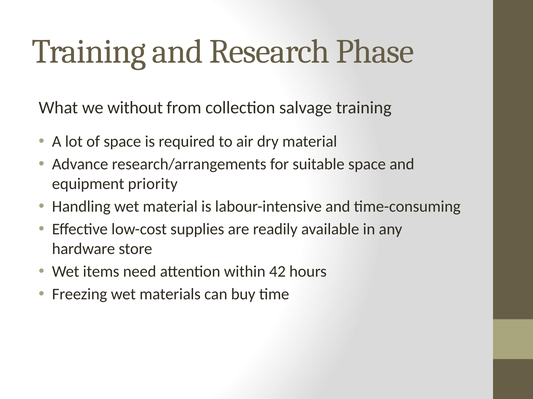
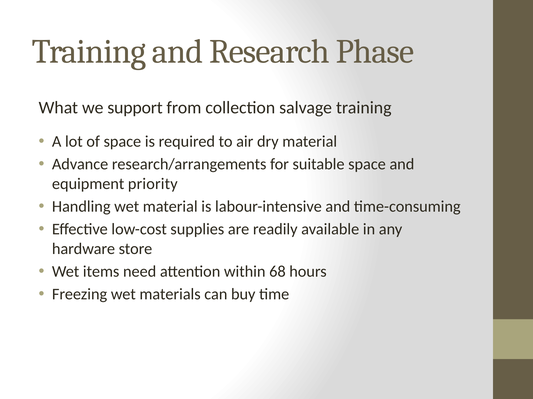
without: without -> support
42: 42 -> 68
